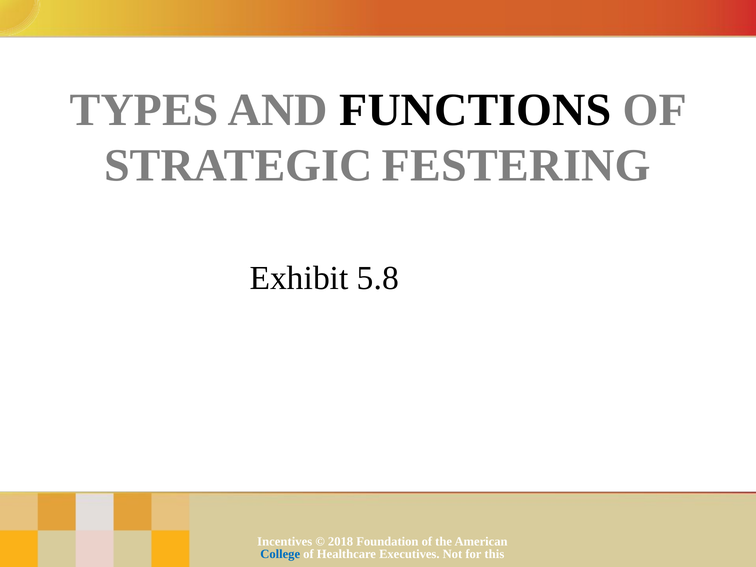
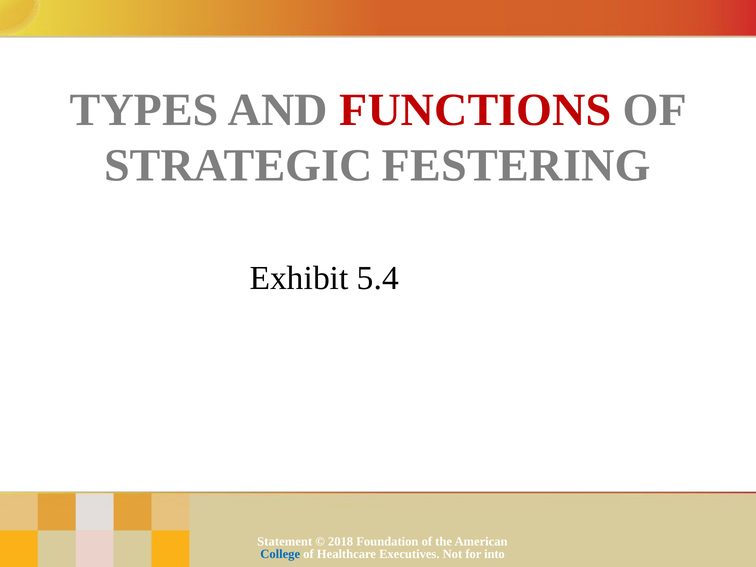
FUNCTIONS colour: black -> red
5.8: 5.8 -> 5.4
Incentives: Incentives -> Statement
this: this -> into
